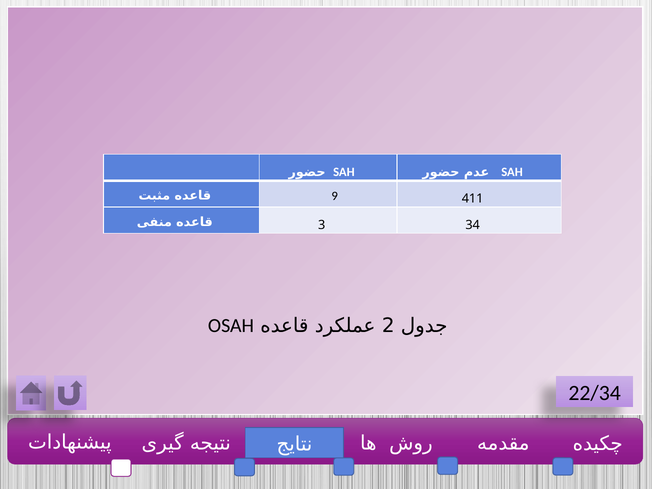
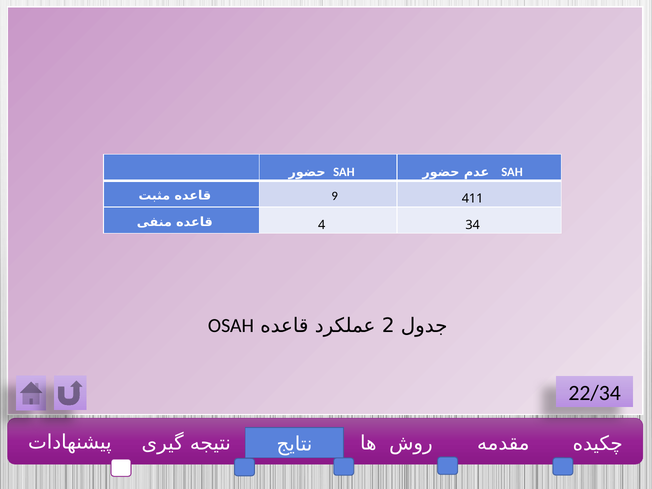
3: 3 -> 4
